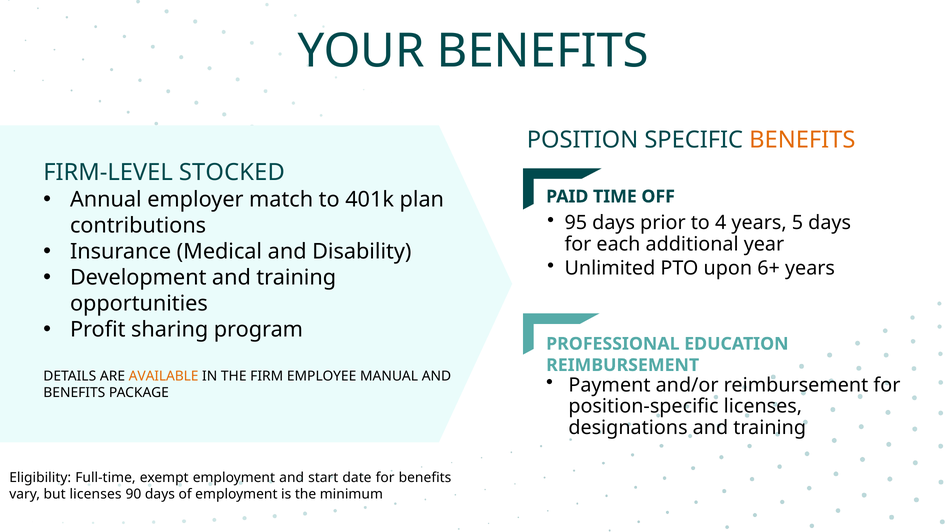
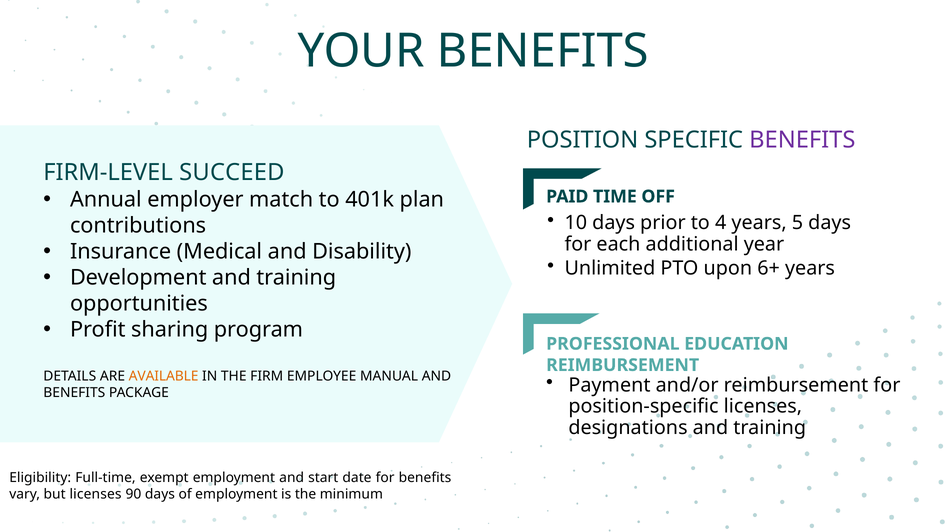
BENEFITS at (802, 140) colour: orange -> purple
STOCKED: STOCKED -> SUCCEED
95: 95 -> 10
